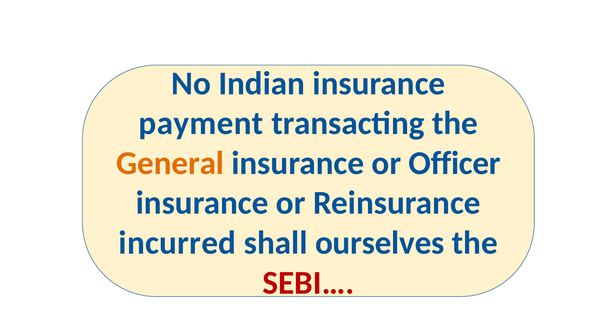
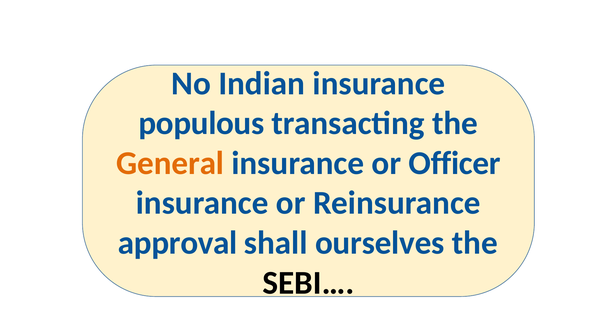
payment: payment -> populous
incurred: incurred -> approval
SEBI… colour: red -> black
